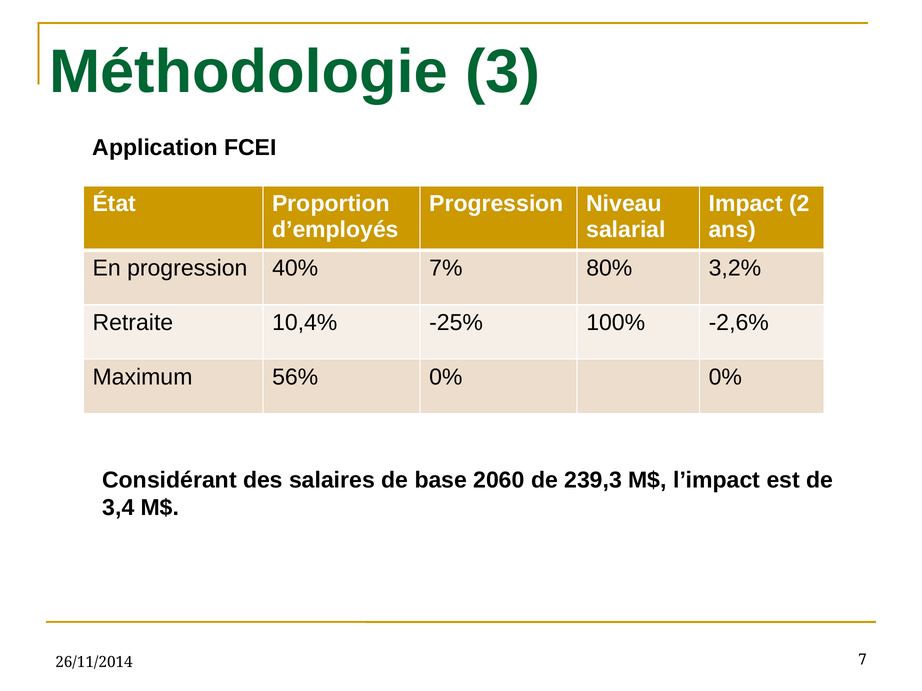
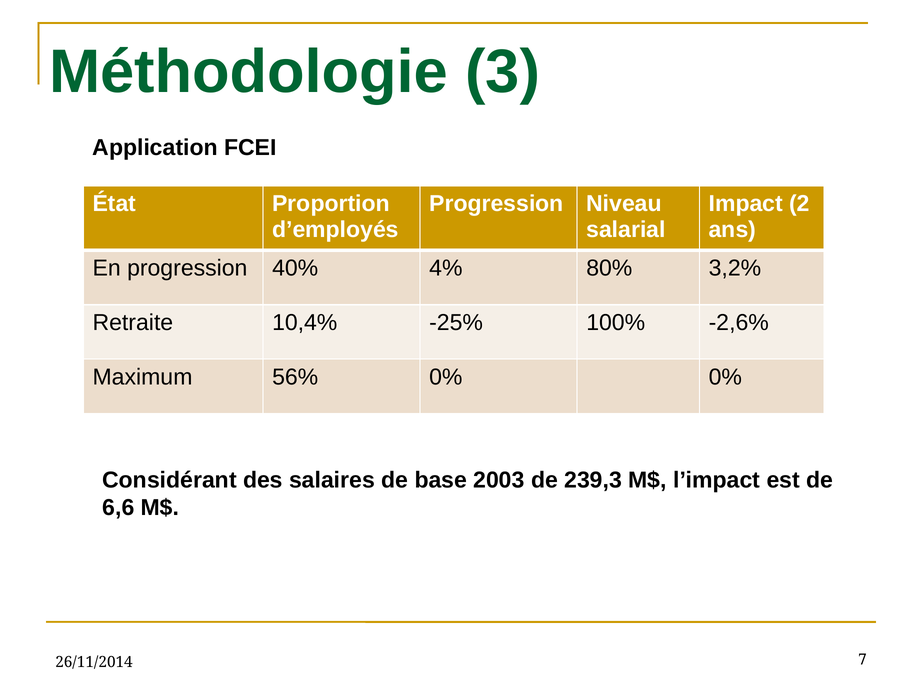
7%: 7% -> 4%
2060: 2060 -> 2003
3,4: 3,4 -> 6,6
